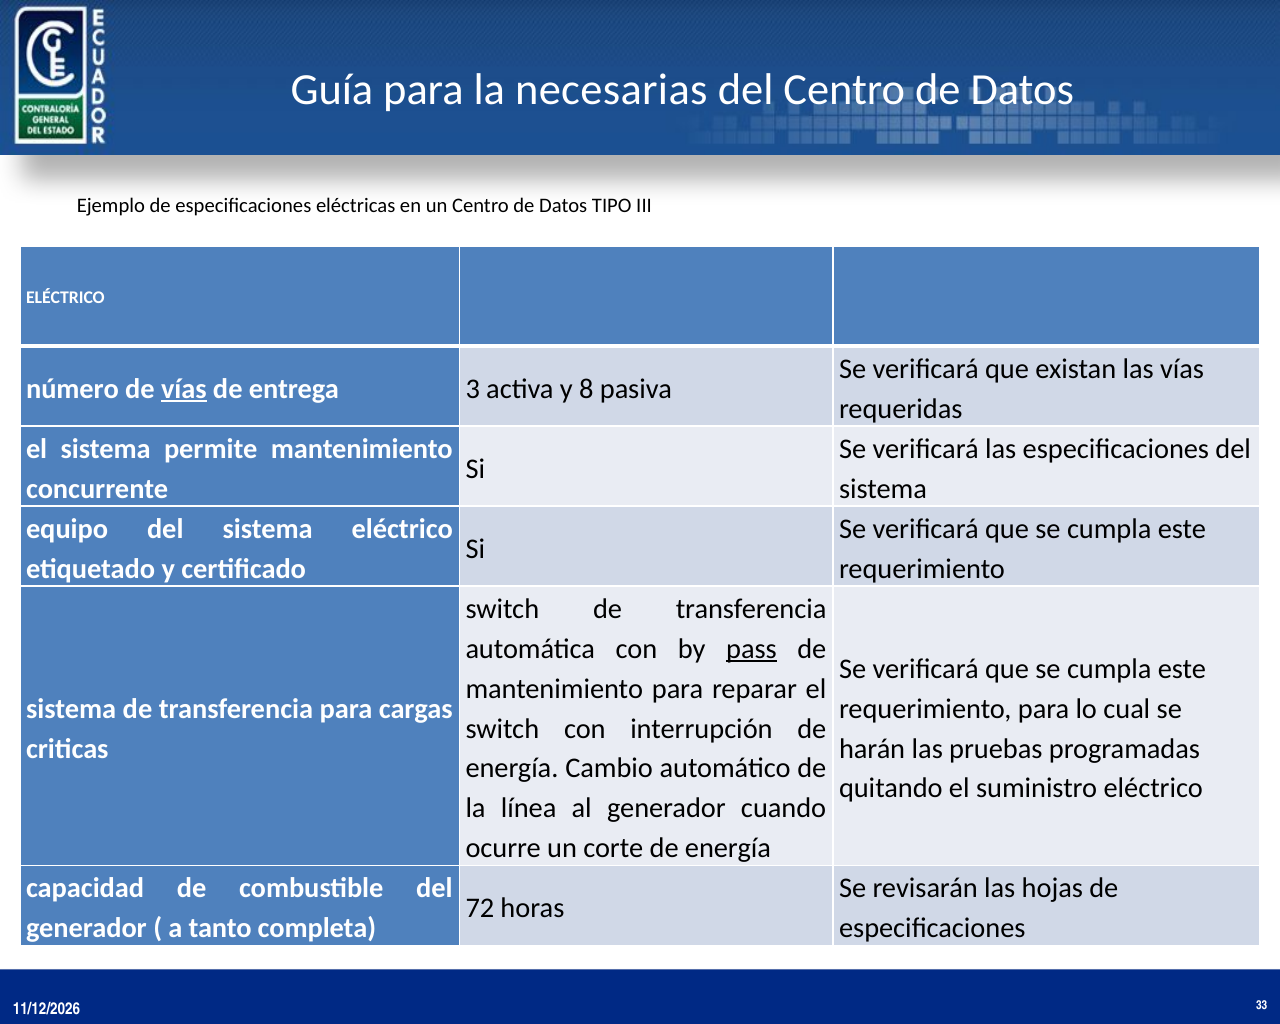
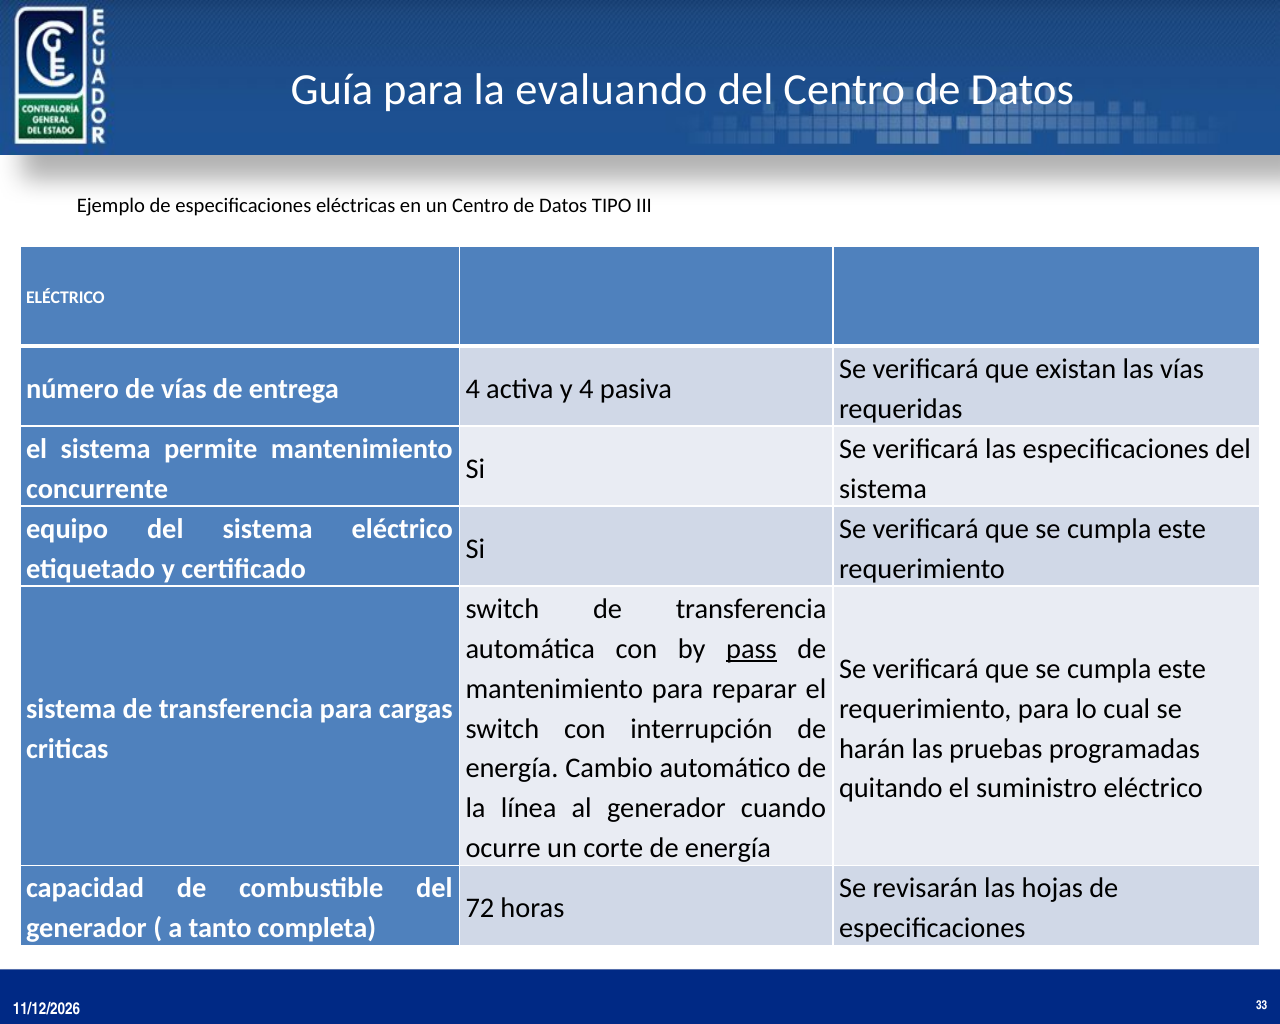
necesarias: necesarias -> evaluando
vías at (184, 389) underline: present -> none
entrega 3: 3 -> 4
y 8: 8 -> 4
